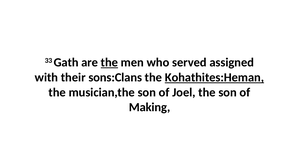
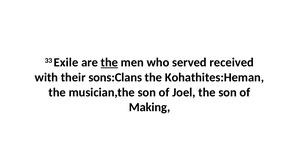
Gath: Gath -> Exile
assigned: assigned -> received
Kohathites:Heman underline: present -> none
